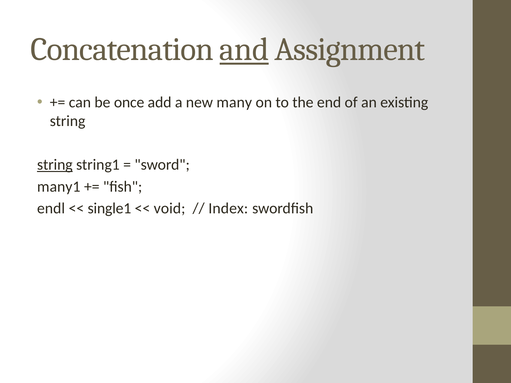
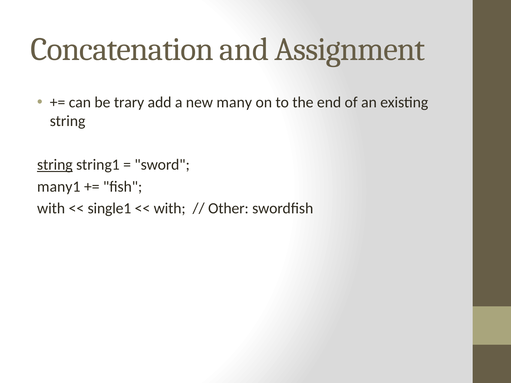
and underline: present -> none
once: once -> trary
endl at (51, 209): endl -> with
void at (170, 209): void -> with
Index: Index -> Other
